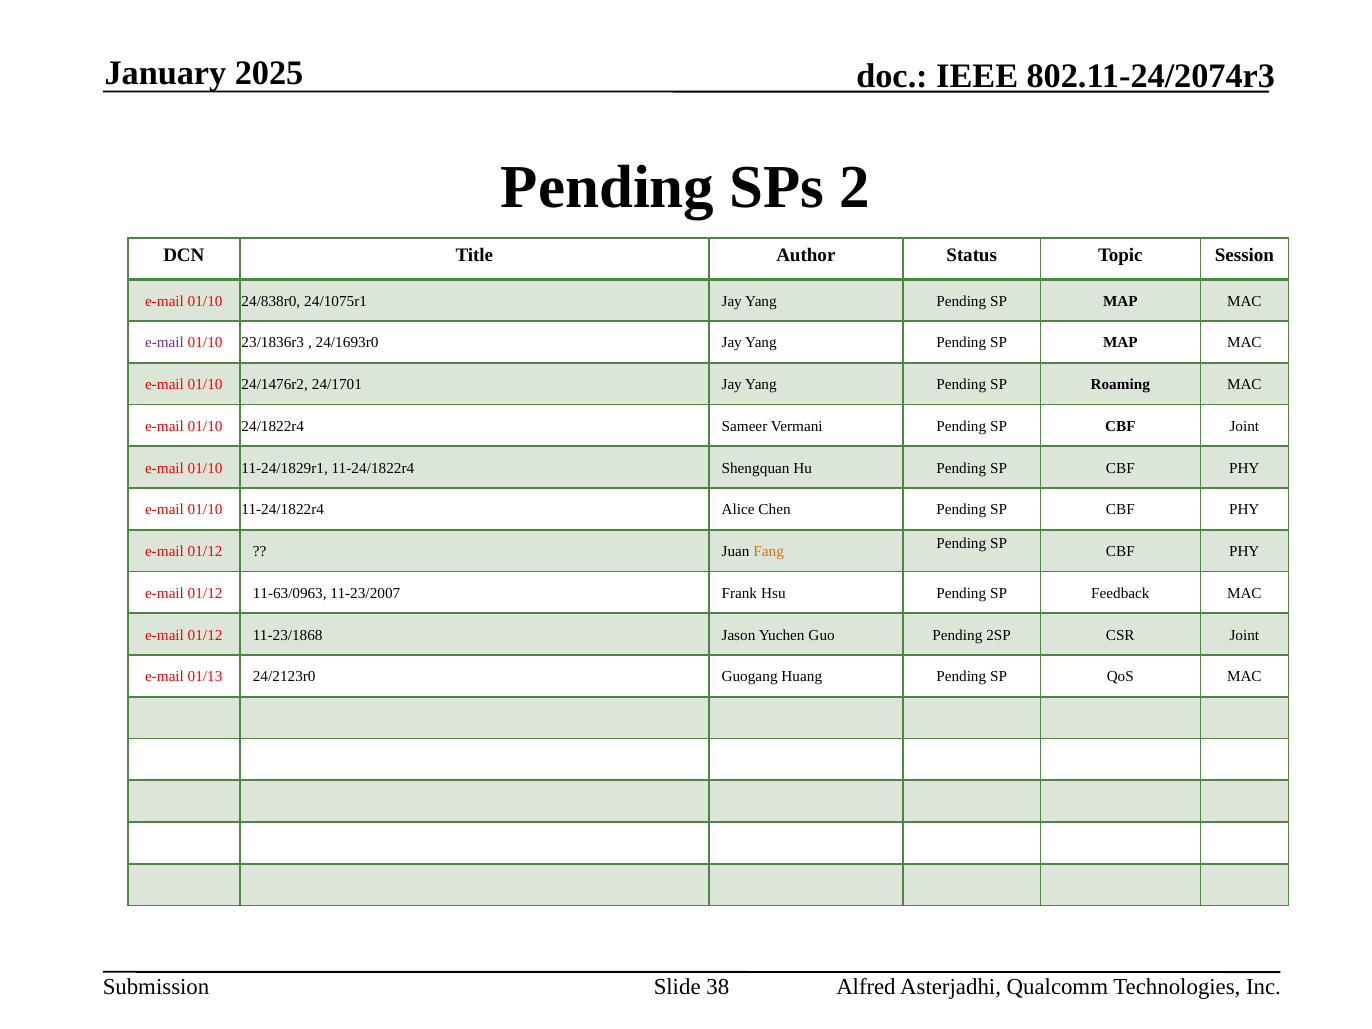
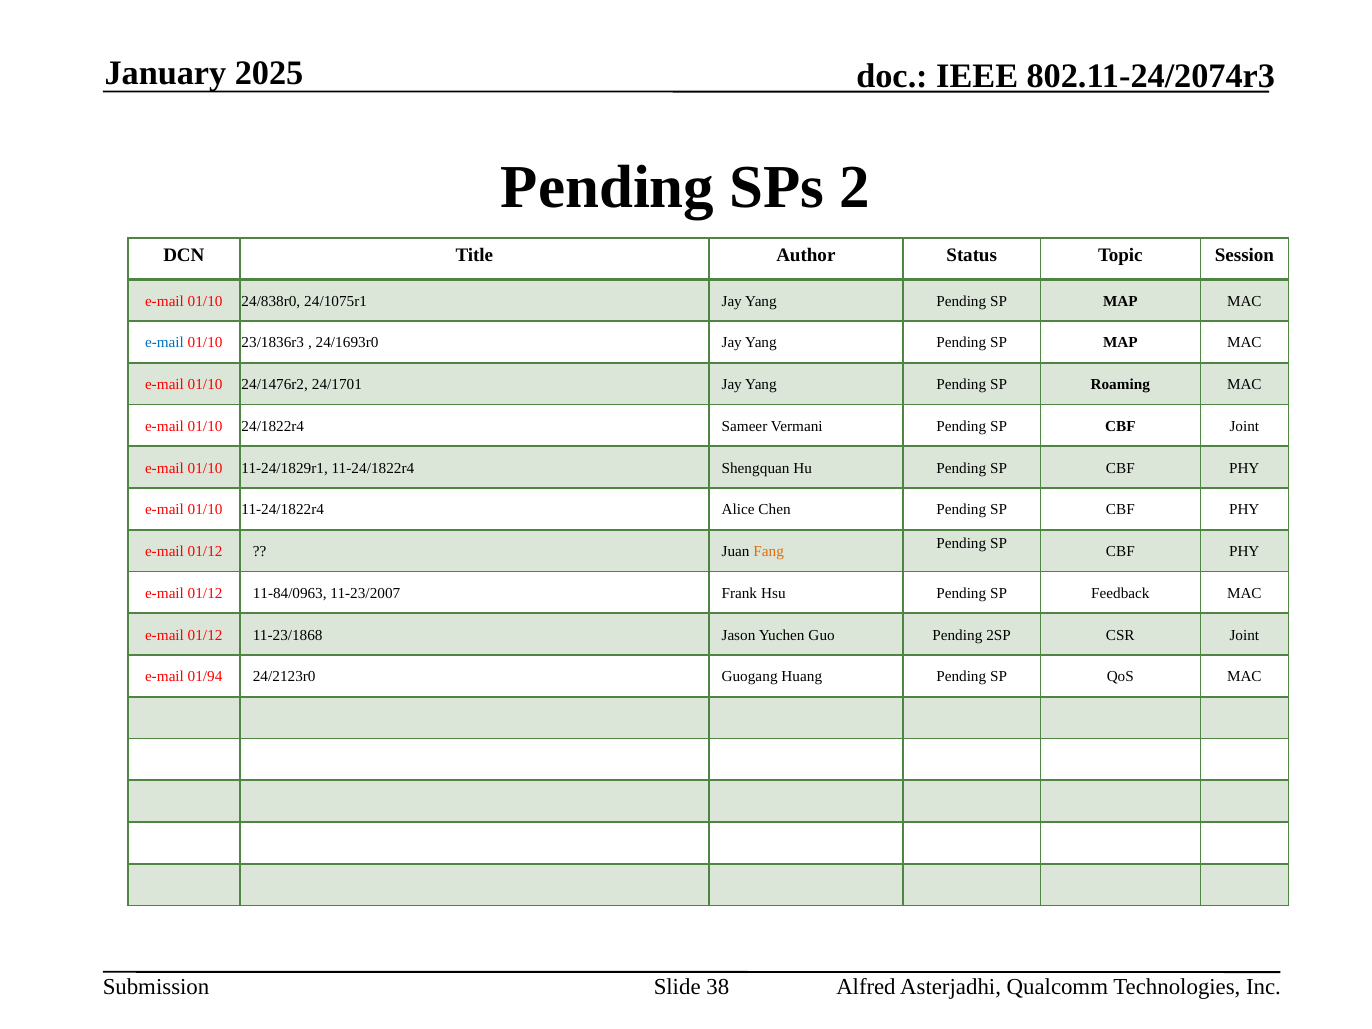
e-mail at (164, 343) colour: purple -> blue
11-63/0963: 11-63/0963 -> 11-84/0963
01/13: 01/13 -> 01/94
